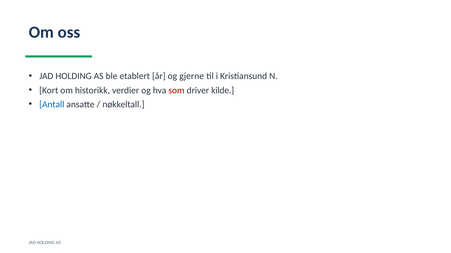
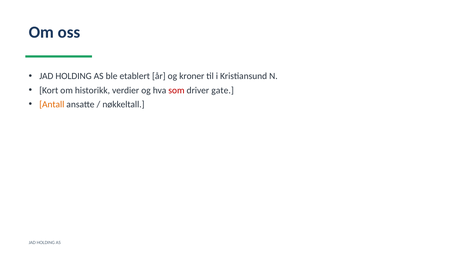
gjerne: gjerne -> kroner
kilde: kilde -> gate
Antall colour: blue -> orange
